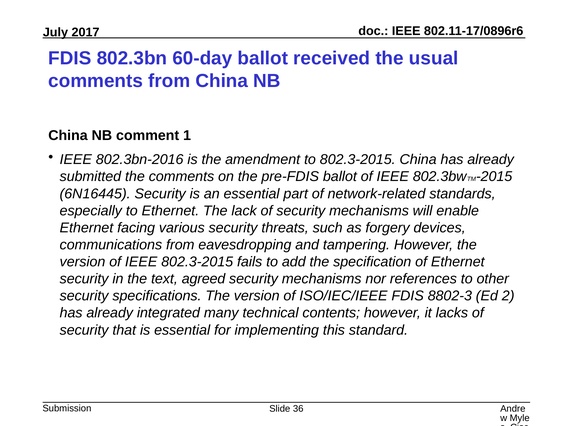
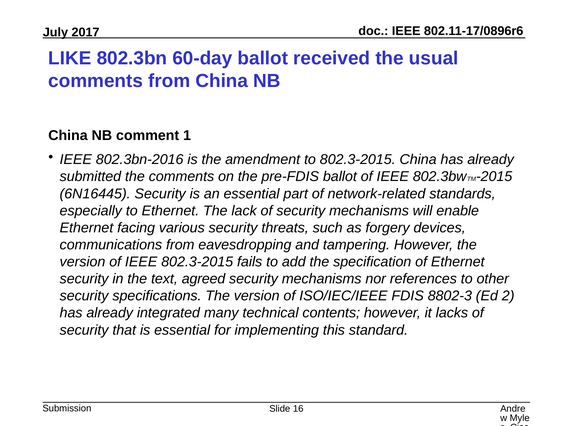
FDIS at (70, 58): FDIS -> LIKE
36: 36 -> 16
